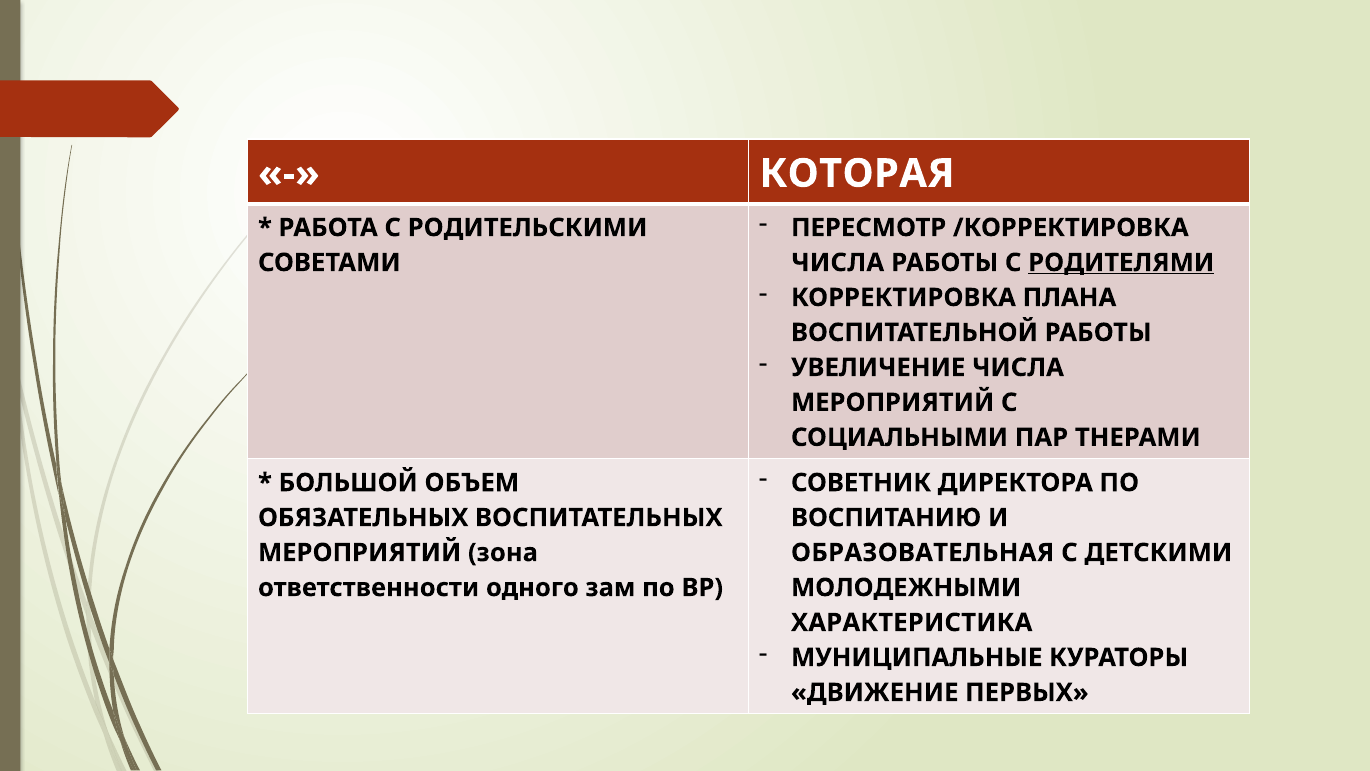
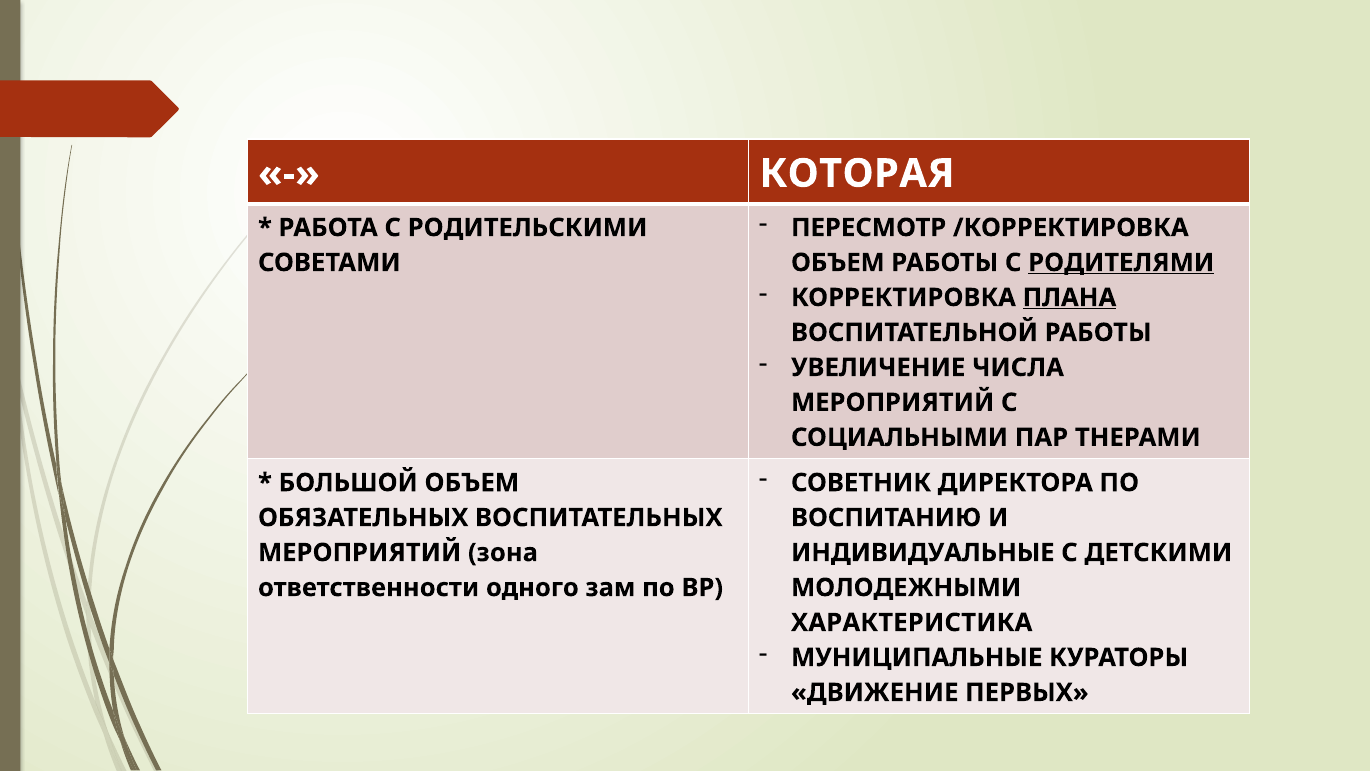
ЧИСЛА at (838, 263): ЧИСЛА -> ОБЪЕМ
ПЛАНА underline: none -> present
ОБРАЗОВАТЕЛЬНАЯ: ОБРАЗОВАТЕЛЬНАЯ -> ИНДИВИДУАЛЬНЫЕ
